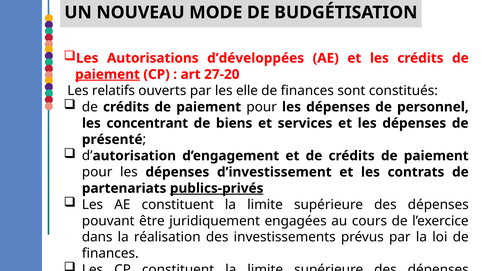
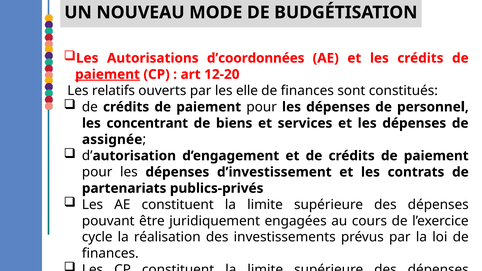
d’développées: d’développées -> d’coordonnées
27-20: 27-20 -> 12-20
présenté: présenté -> assignée
publics-privés underline: present -> none
dans: dans -> cycle
